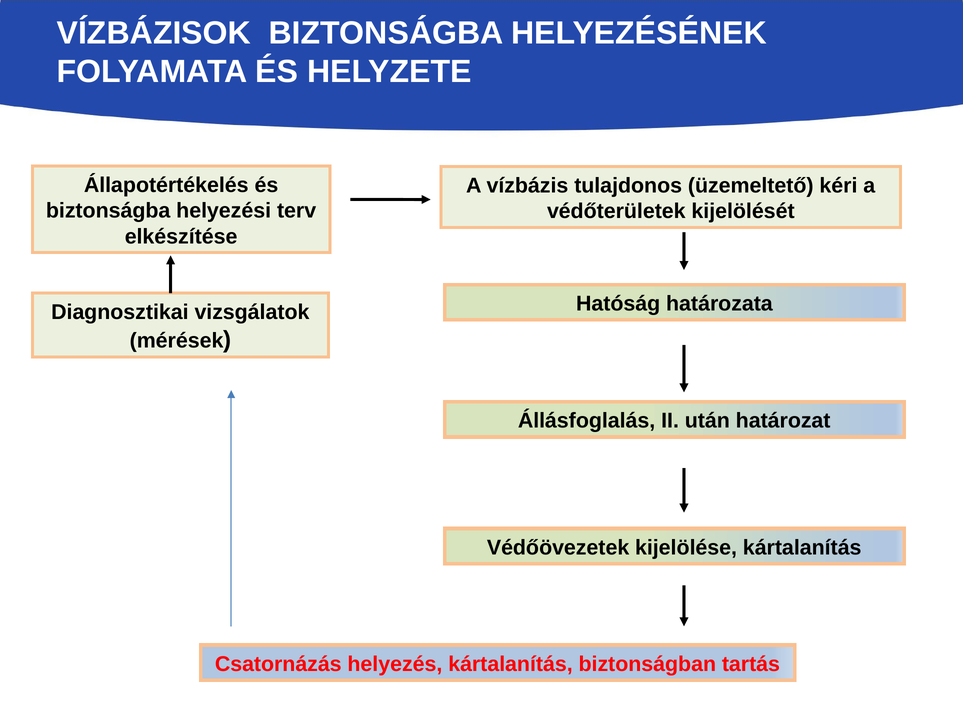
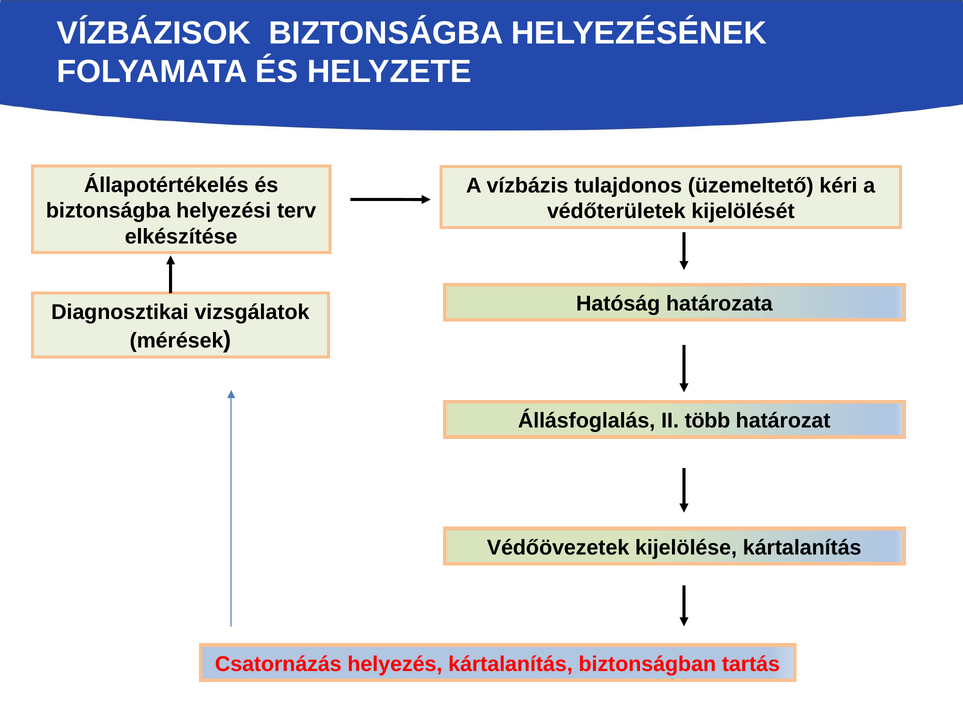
után: után -> több
